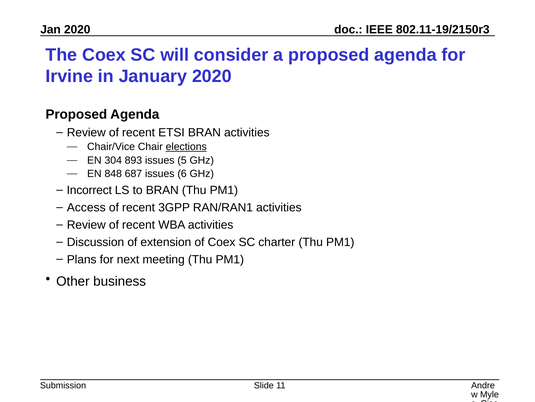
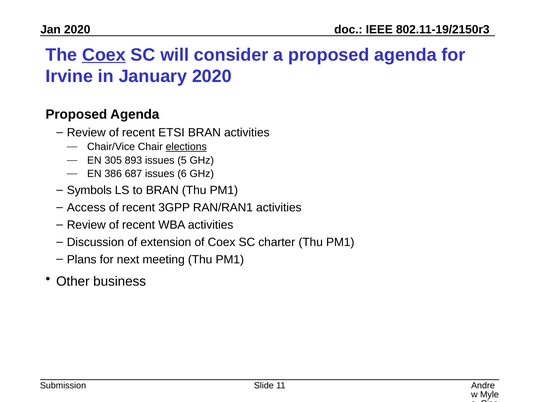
Coex at (104, 55) underline: none -> present
304: 304 -> 305
848: 848 -> 386
Incorrect: Incorrect -> Symbols
